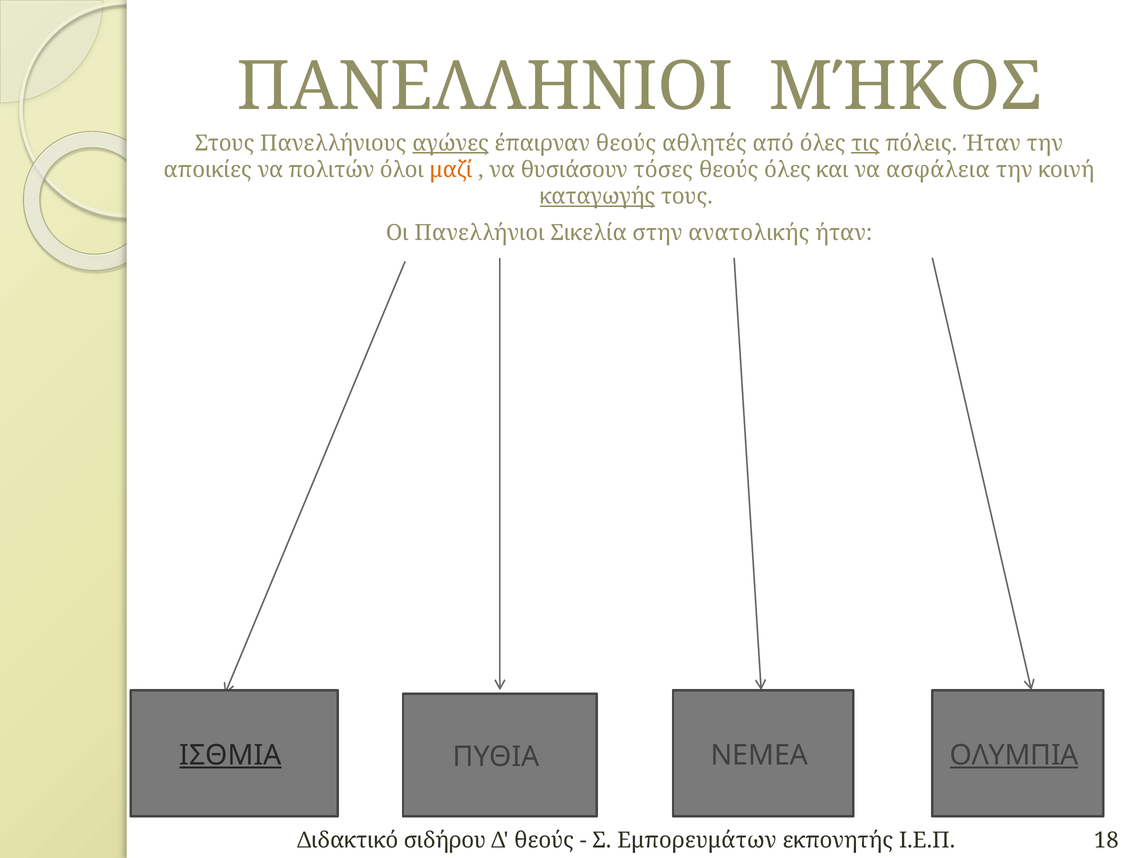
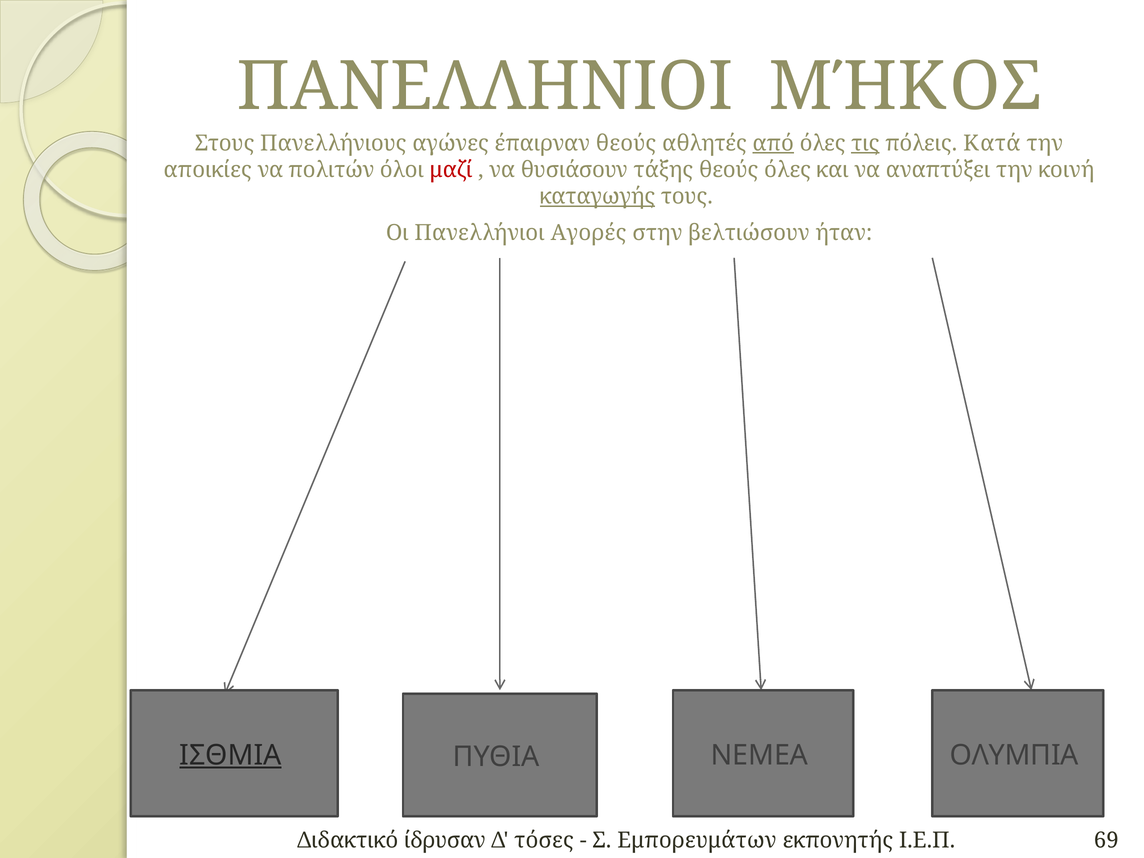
αγώνες underline: present -> none
από underline: none -> present
πόλεις Ήταν: Ήταν -> Κατά
μαζί colour: orange -> red
τόσες: τόσες -> τάξης
ασφάλεια: ασφάλεια -> αναπτύξει
Σικελία: Σικελία -> Αγορές
ανατολικής: ανατολικής -> βελτιώσουν
ΟΛΥΜΠΙΑ underline: present -> none
σιδήρου: σιδήρου -> ίδρυσαν
Δ θεούς: θεούς -> τόσες
18: 18 -> 69
